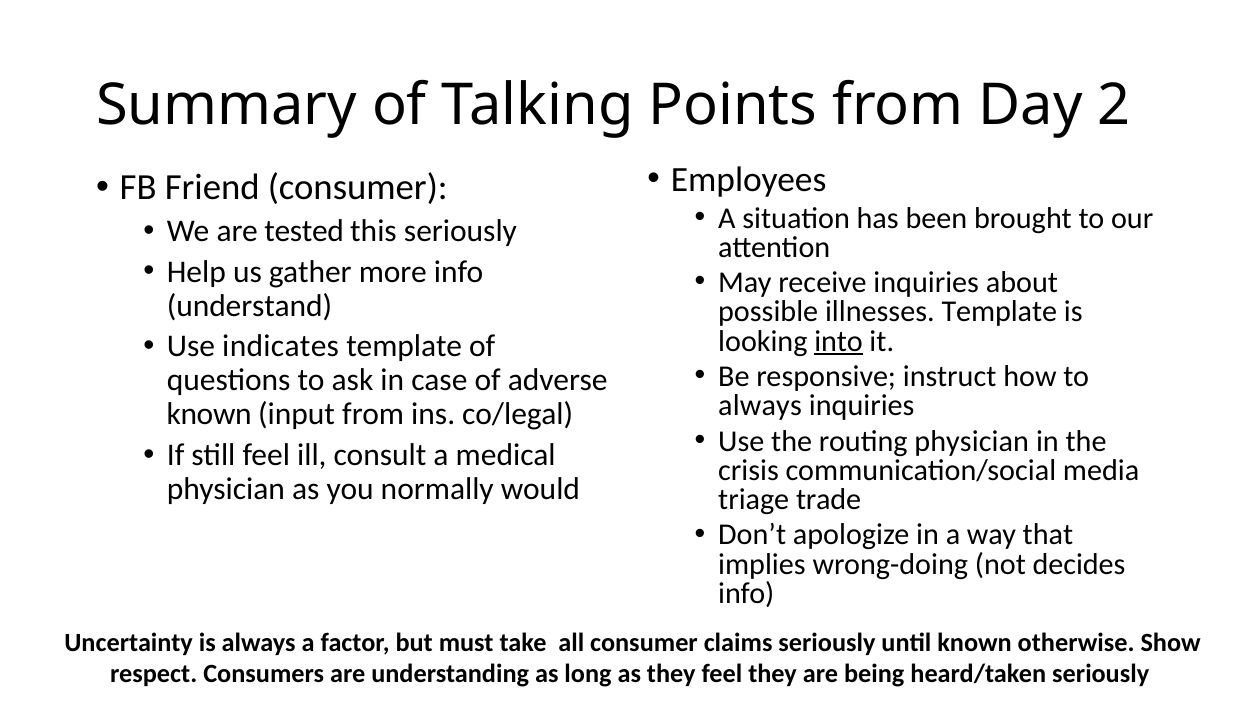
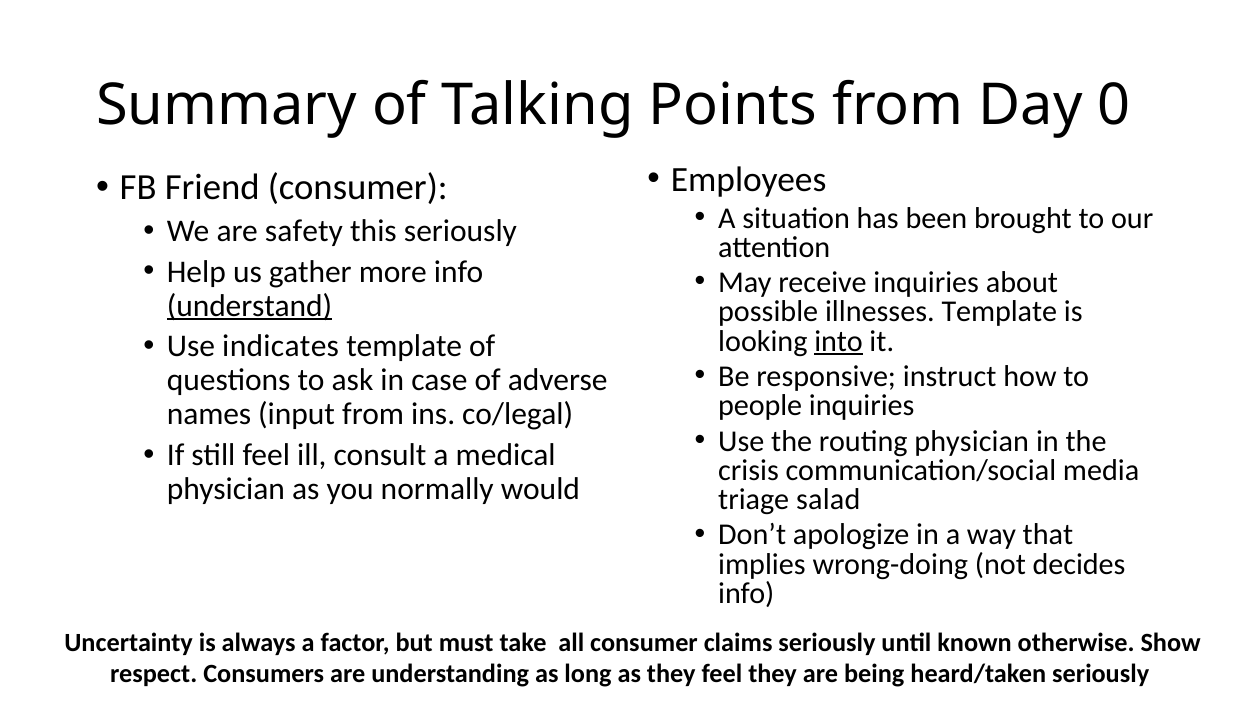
2: 2 -> 0
tested: tested -> safety
understand underline: none -> present
always at (760, 406): always -> people
known at (209, 414): known -> names
trade: trade -> salad
